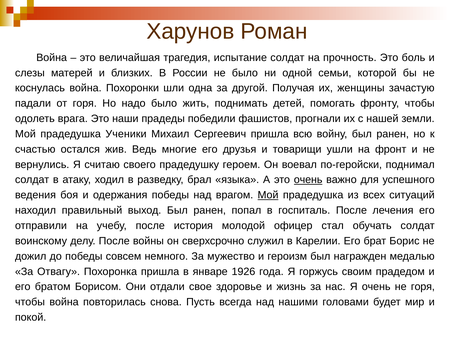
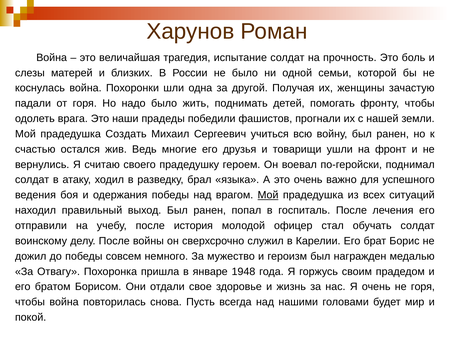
Ученики: Ученики -> Создать
Сергеевич пришла: пришла -> учиться
очень at (308, 180) underline: present -> none
1926: 1926 -> 1948
